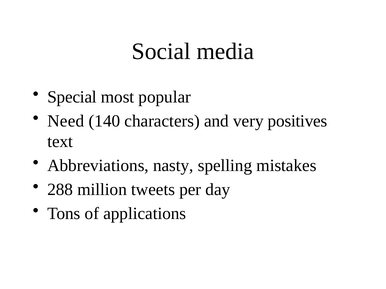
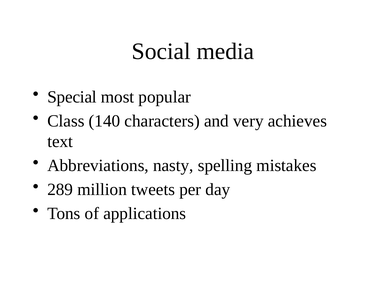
Need: Need -> Class
positives: positives -> achieves
288: 288 -> 289
